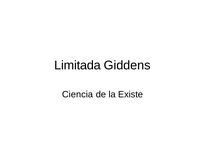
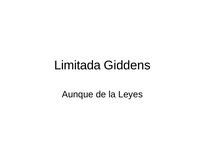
Ciencia: Ciencia -> Aunque
Existe: Existe -> Leyes
